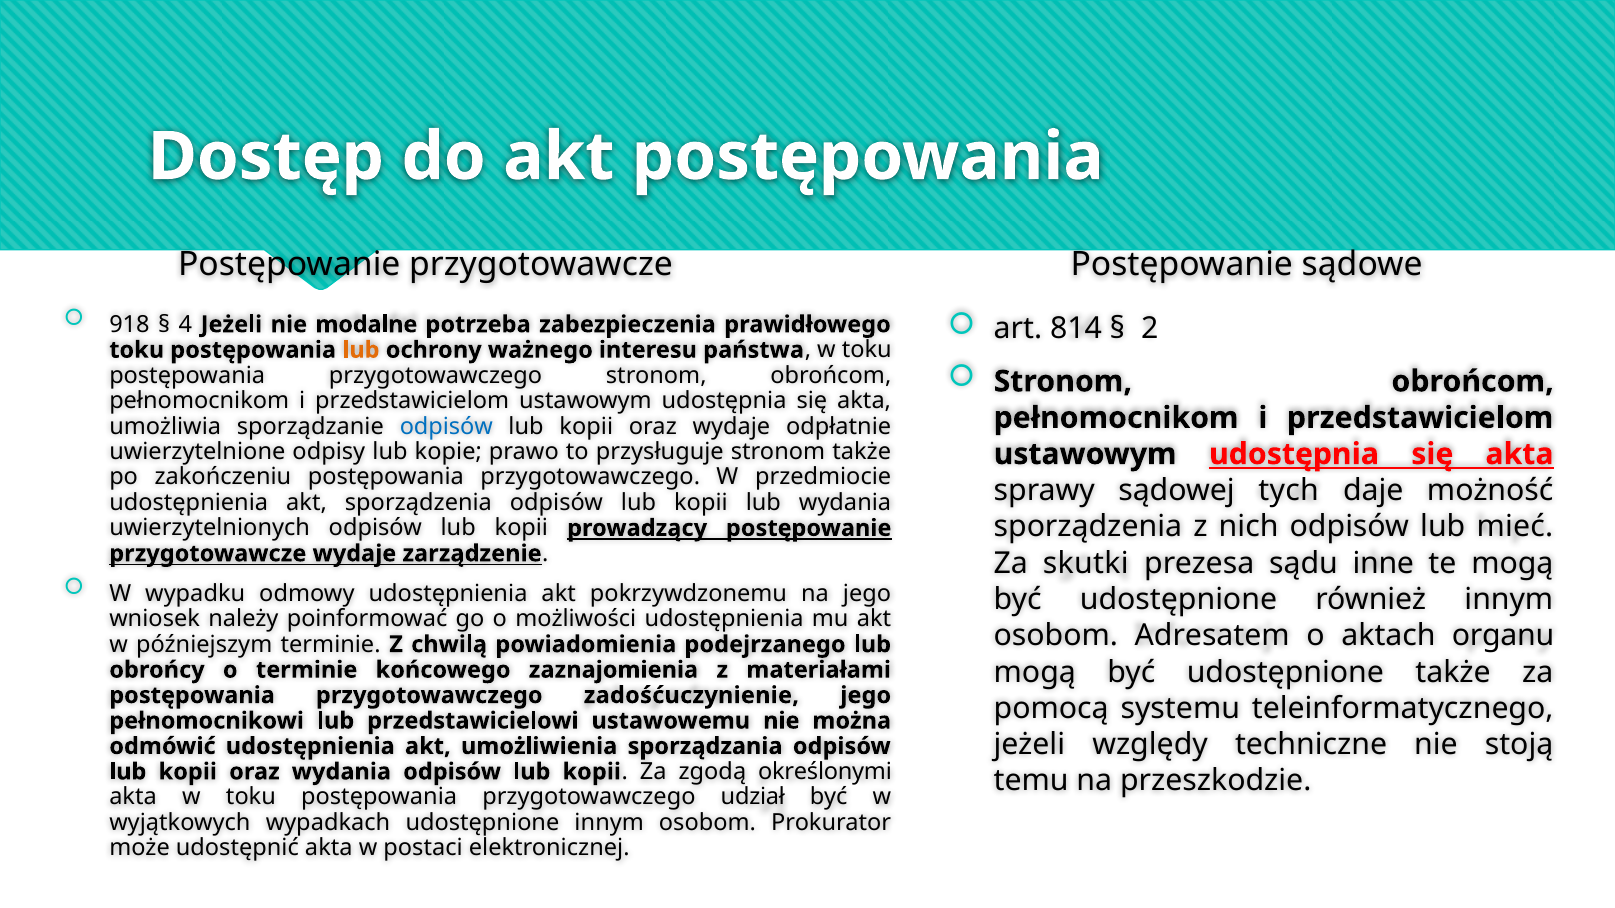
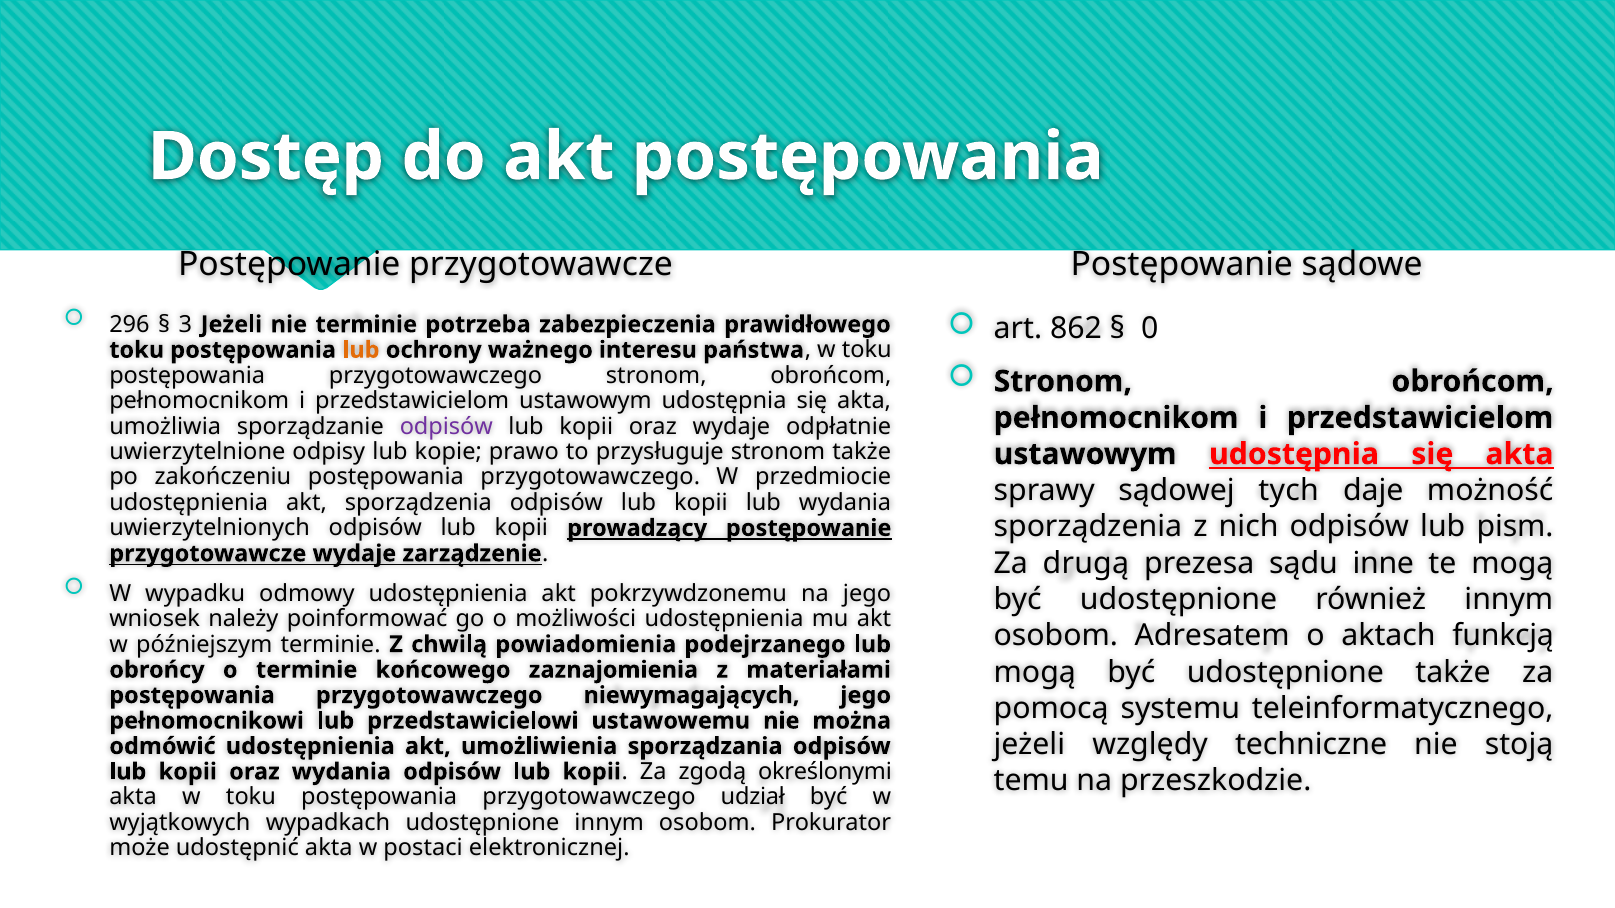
918: 918 -> 296
4: 4 -> 3
nie modalne: modalne -> terminie
814: 814 -> 862
2: 2 -> 0
odpisów at (446, 427) colour: blue -> purple
mieć: mieć -> pism
skutki: skutki -> drugą
organu: organu -> funkcją
zadośćuczynienie: zadośćuczynienie -> niewymagających
